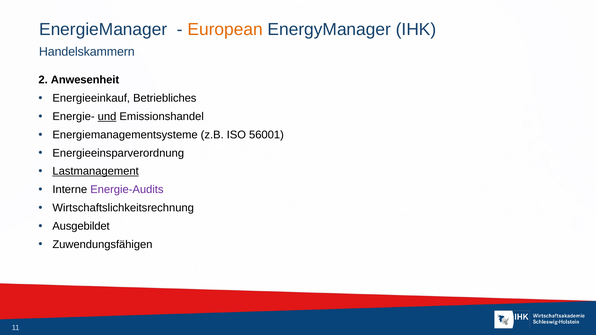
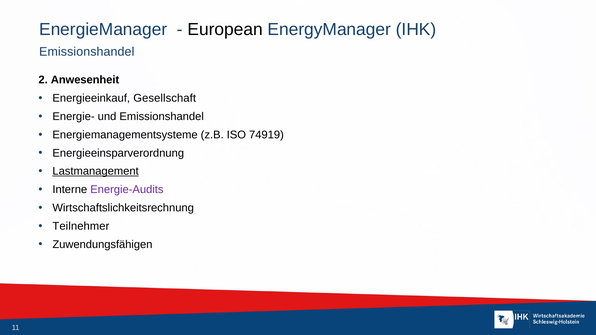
European colour: orange -> black
Handelskammern at (87, 52): Handelskammern -> Emissionshandel
Betriebliches: Betriebliches -> Gesellschaft
und underline: present -> none
56001: 56001 -> 74919
Ausgebildet: Ausgebildet -> Teilnehmer
